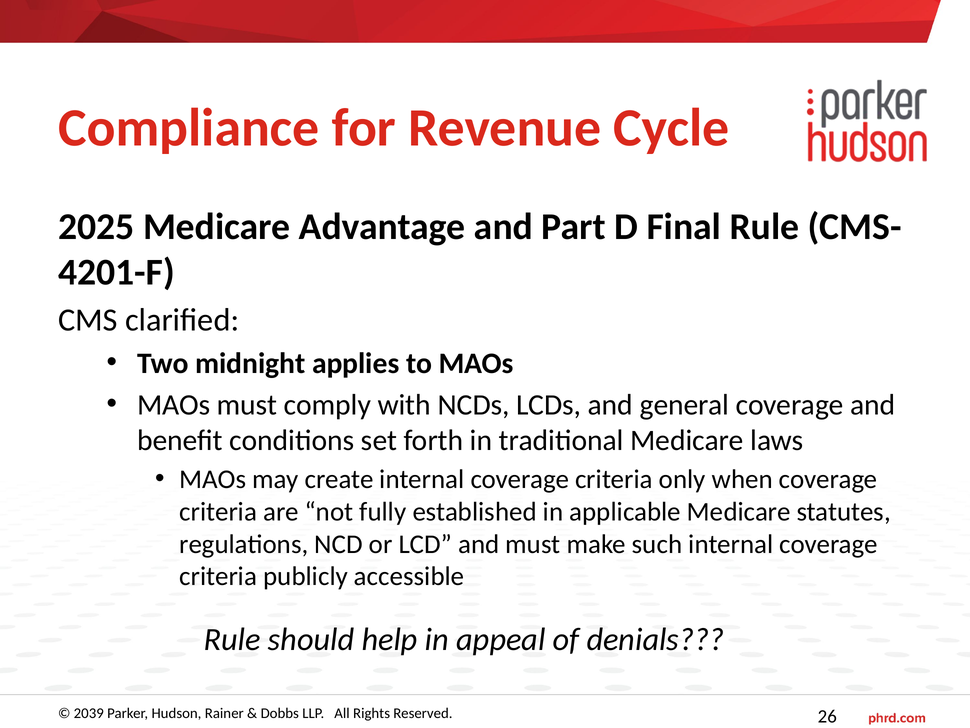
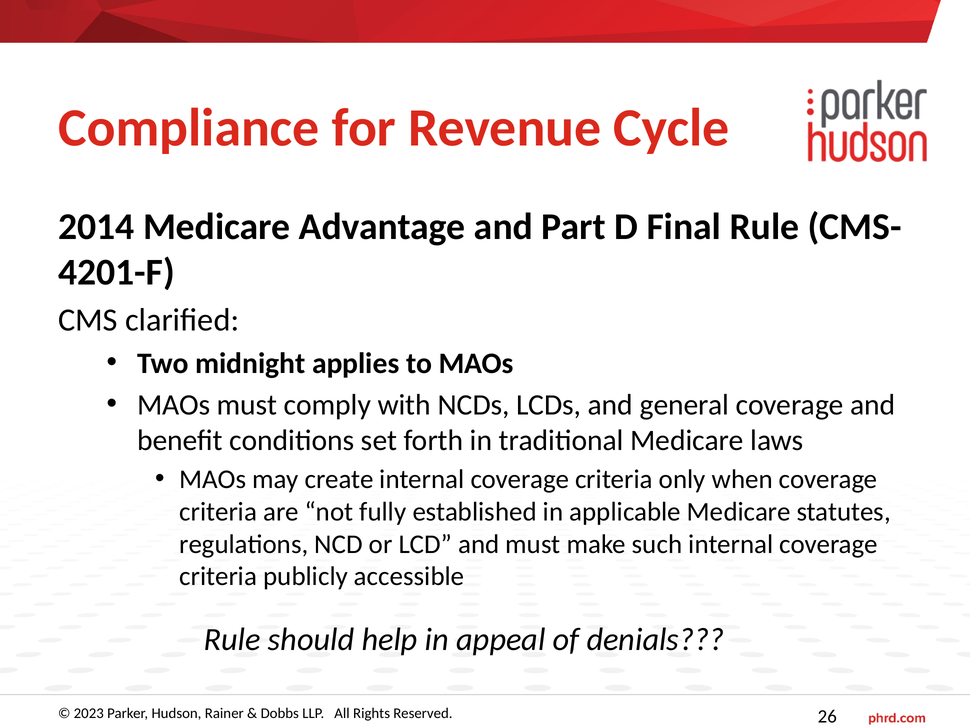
2025: 2025 -> 2014
2039: 2039 -> 2023
